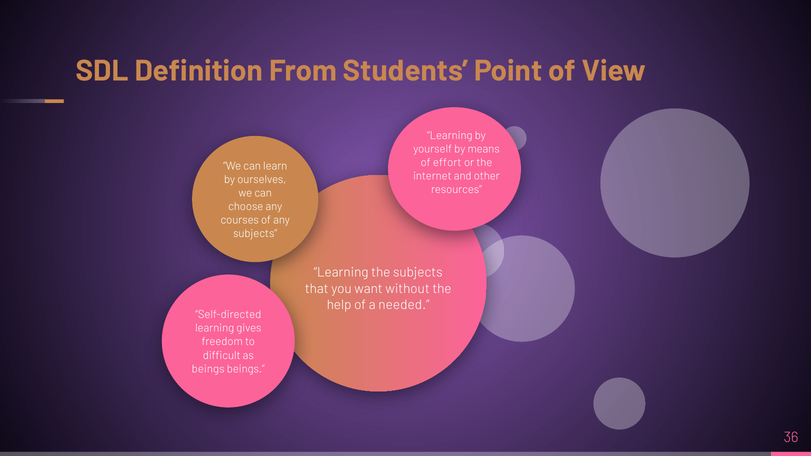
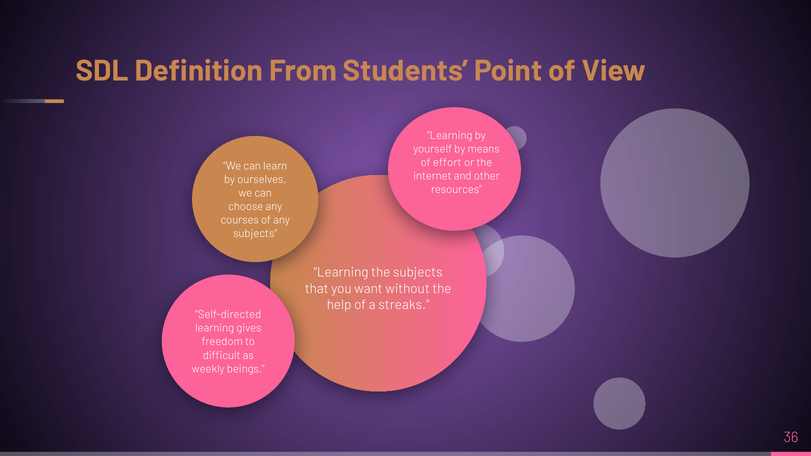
needed: needed -> streaks
beings at (208, 369): beings -> weekly
